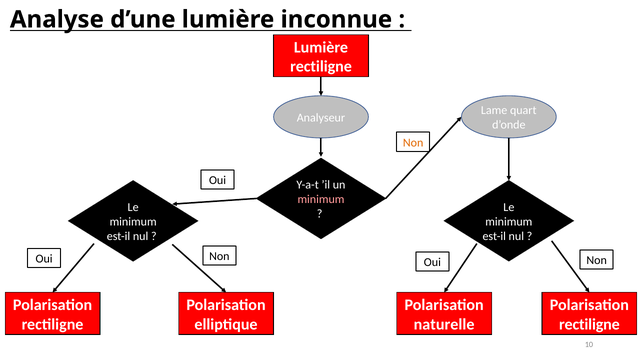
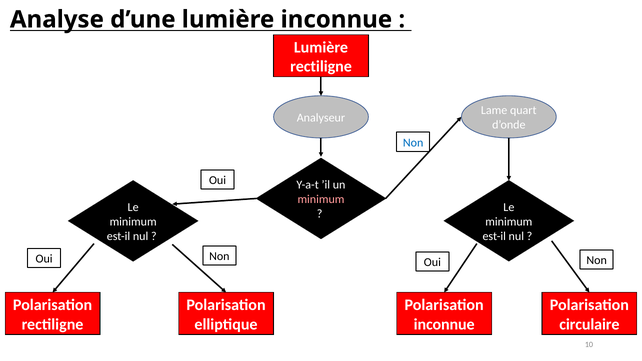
Non at (413, 143) colour: orange -> blue
naturelle at (444, 324): naturelle -> inconnue
rectiligne at (589, 324): rectiligne -> circulaire
